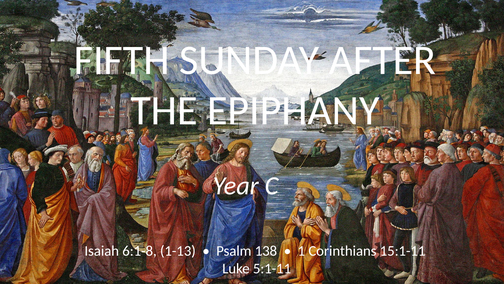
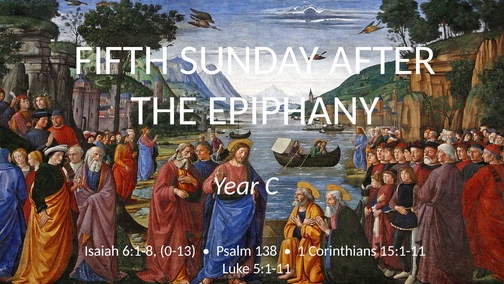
1-13: 1-13 -> 0-13
